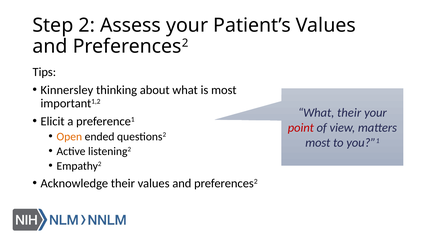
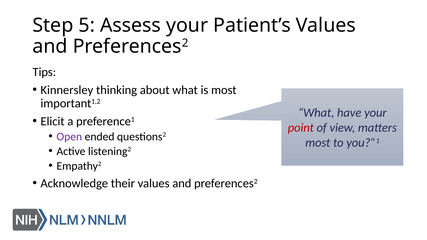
2: 2 -> 5
What their: their -> have
Open colour: orange -> purple
